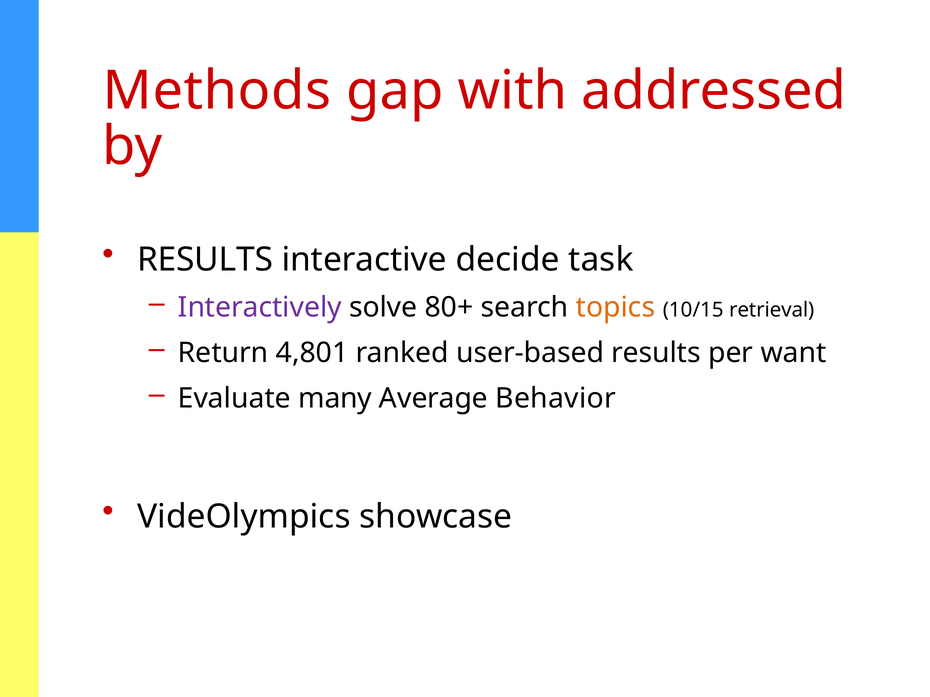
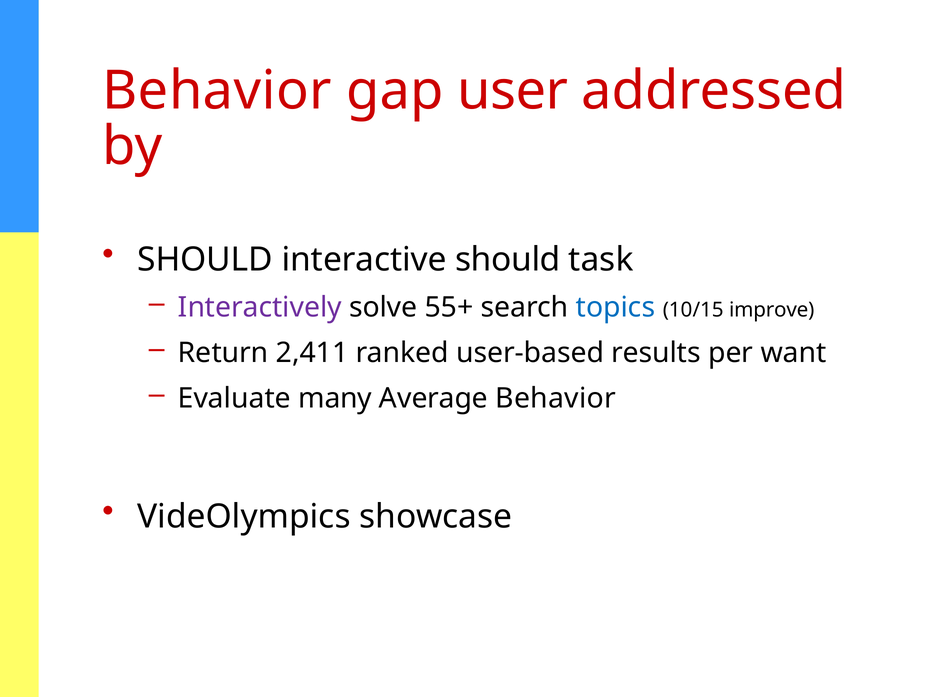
Methods at (217, 91): Methods -> Behavior
with: with -> user
RESULTS at (205, 260): RESULTS -> SHOULD
interactive decide: decide -> should
80+: 80+ -> 55+
topics colour: orange -> blue
retrieval: retrieval -> improve
4,801: 4,801 -> 2,411
